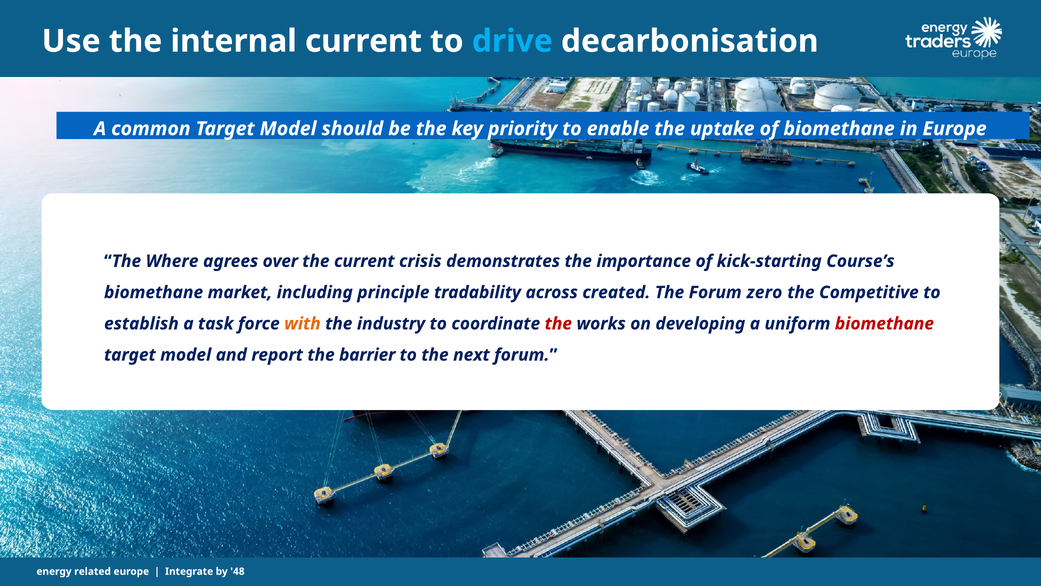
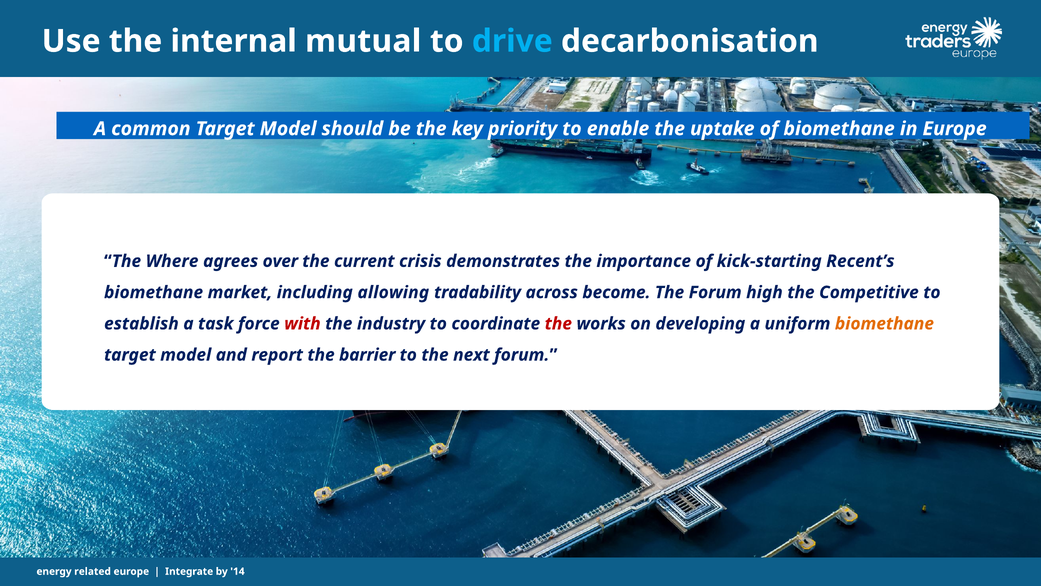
internal current: current -> mutual
Course’s: Course’s -> Recent’s
principle: principle -> allowing
created: created -> become
zero: zero -> high
with colour: orange -> red
biomethane at (884, 323) colour: red -> orange
48: 48 -> 14
